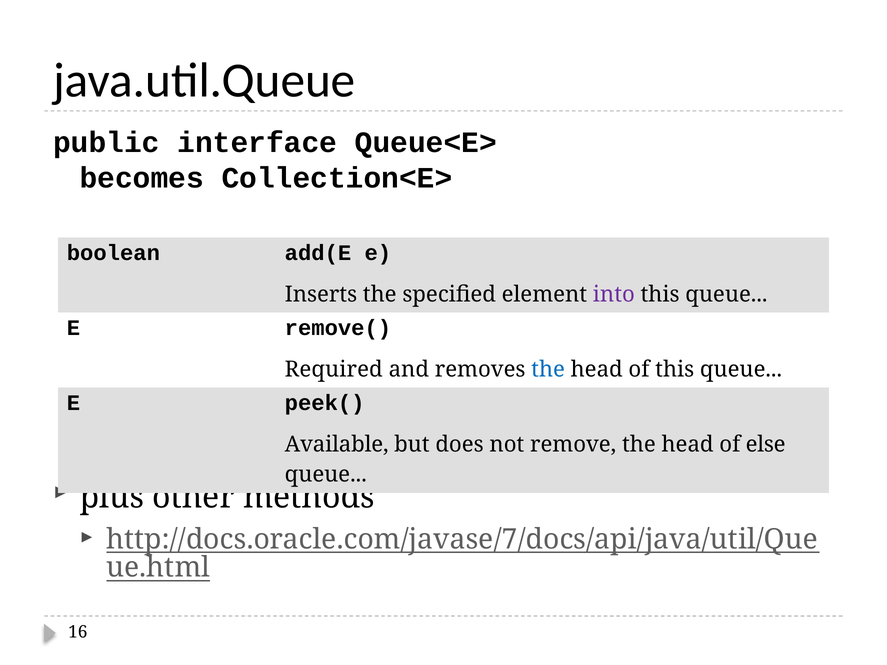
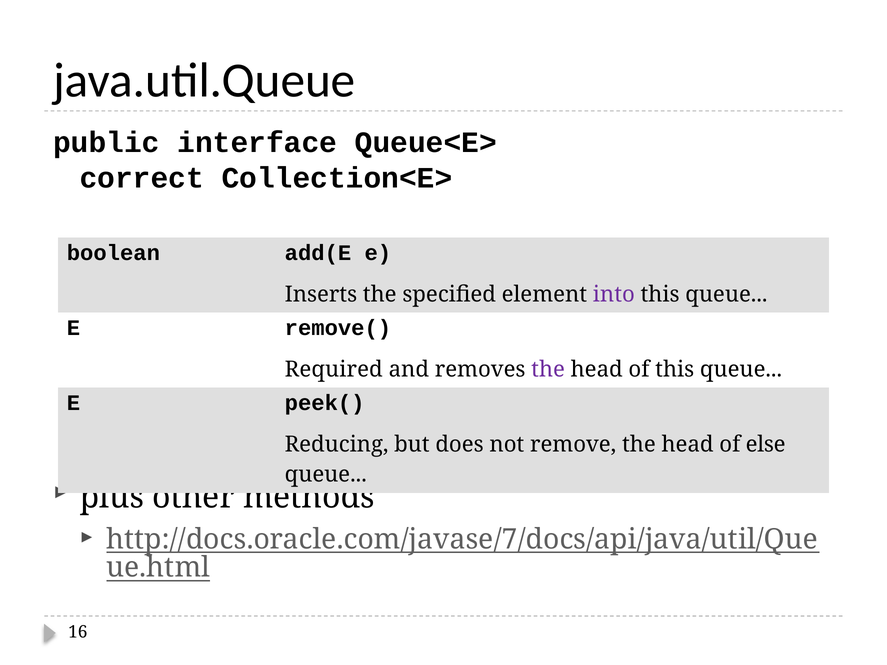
becomes: becomes -> correct
the at (548, 369) colour: blue -> purple
Available: Available -> Reducing
